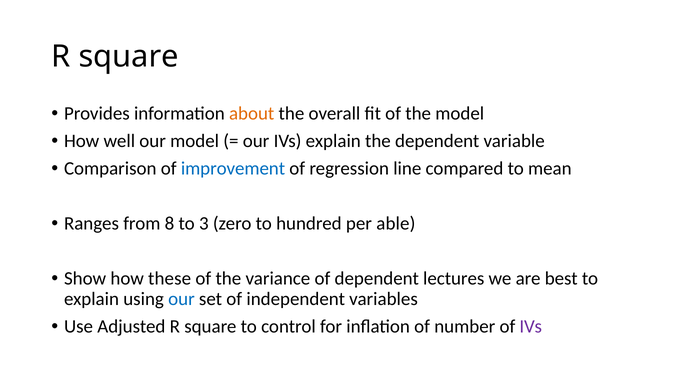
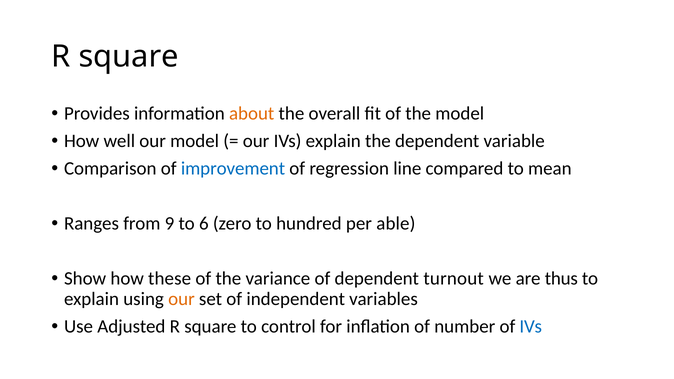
8: 8 -> 9
3: 3 -> 6
lectures: lectures -> turnout
best: best -> thus
our at (181, 299) colour: blue -> orange
IVs at (531, 327) colour: purple -> blue
